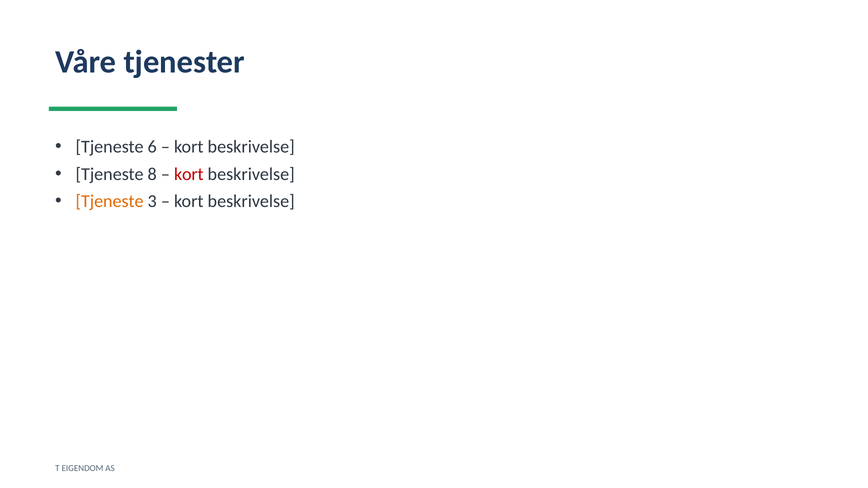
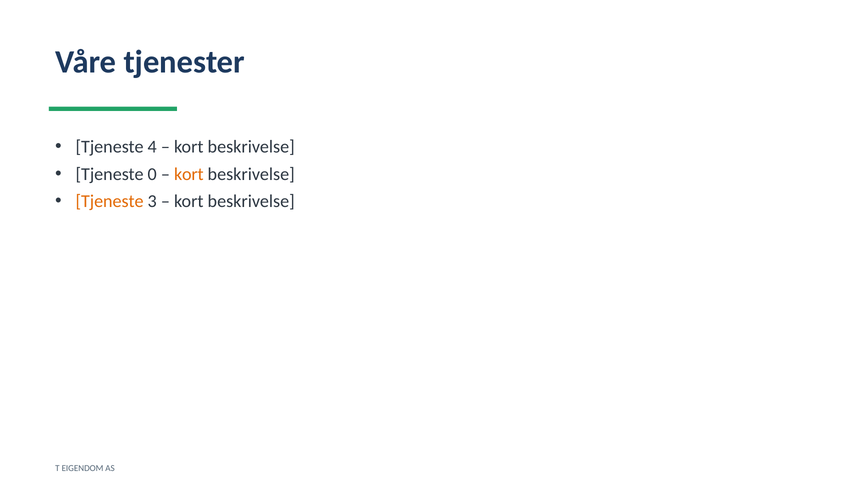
6: 6 -> 4
8: 8 -> 0
kort at (189, 174) colour: red -> orange
